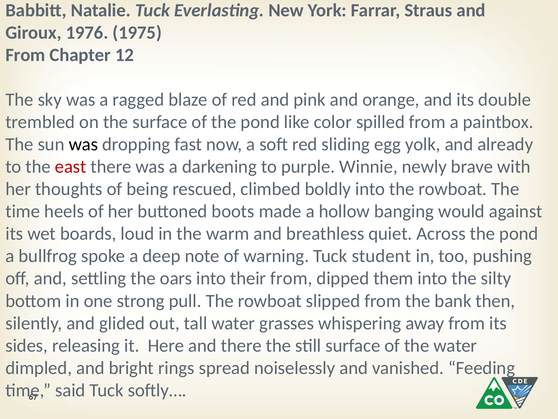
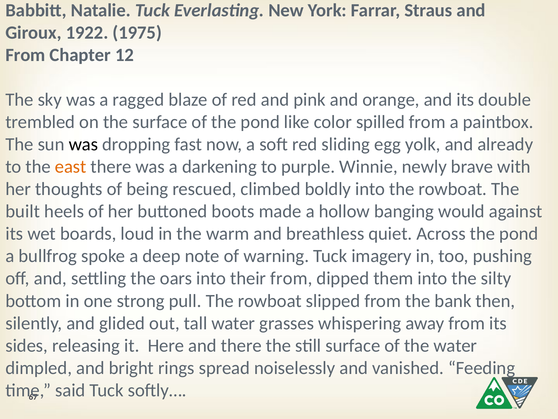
1976: 1976 -> 1922
east colour: red -> orange
time at (23, 211): time -> built
student: student -> imagery
